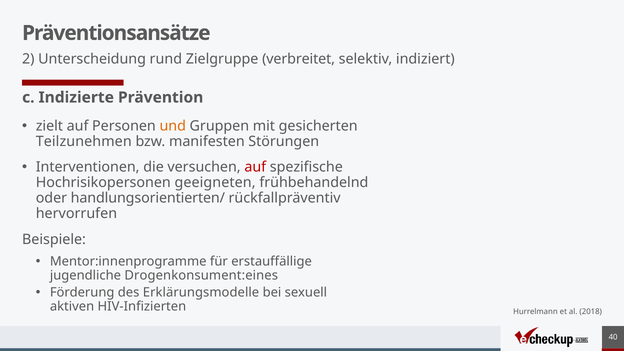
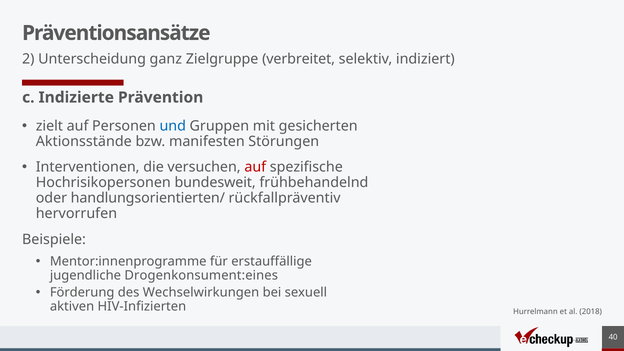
rund: rund -> ganz
und colour: orange -> blue
Teilzunehmen: Teilzunehmen -> Aktionsstände
geeigneten: geeigneten -> bundesweit
Erklärungsmodelle: Erklärungsmodelle -> Wechselwirkungen
